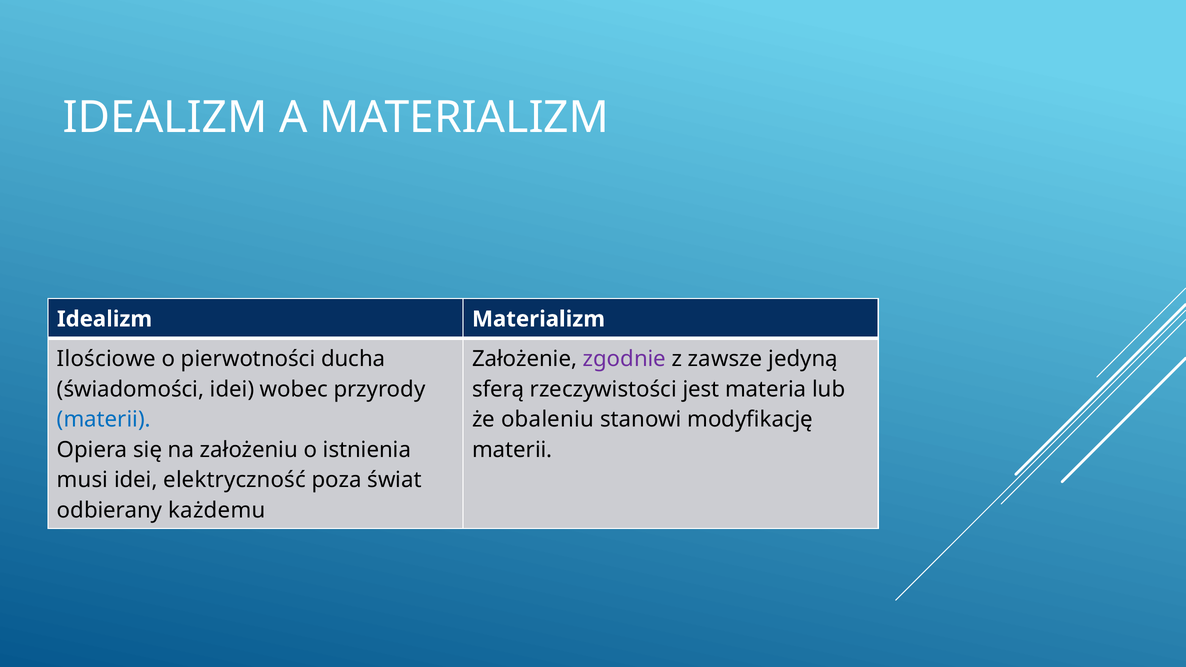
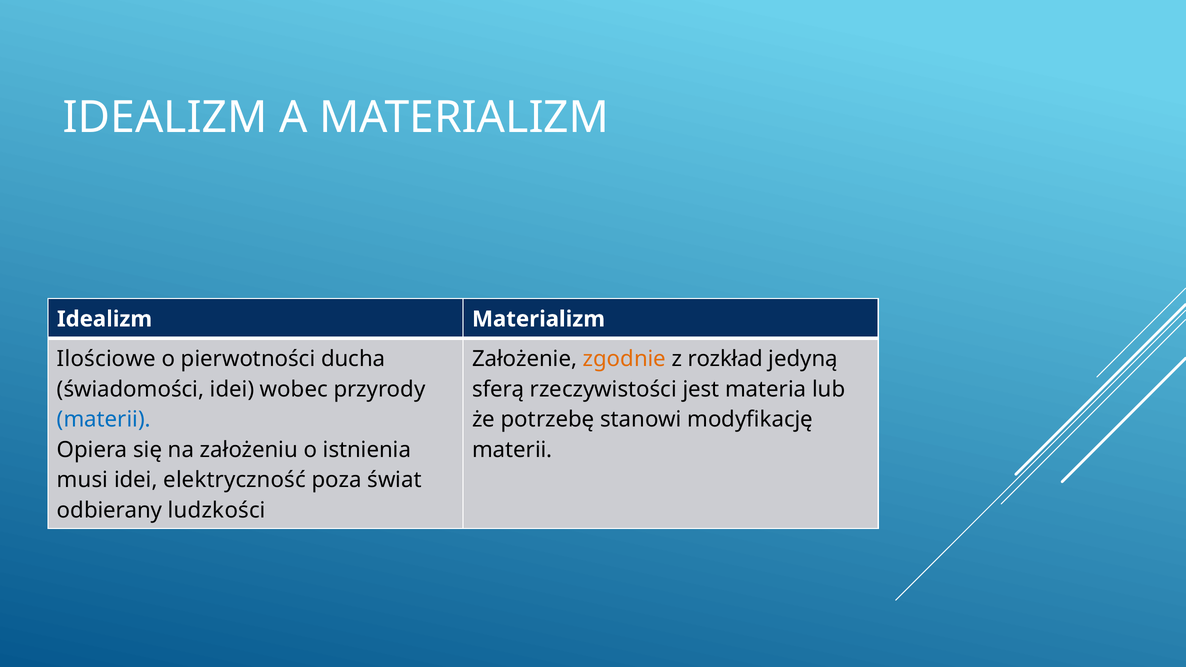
zgodnie colour: purple -> orange
zawsze: zawsze -> rozkład
obaleniu: obaleniu -> potrzebę
każdemu: każdemu -> ludzkości
